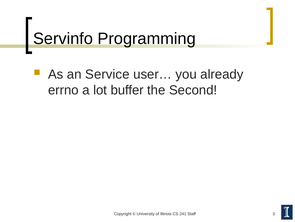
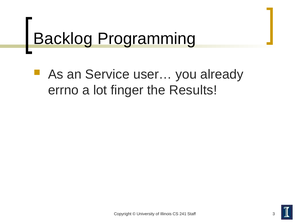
Servinfo: Servinfo -> Backlog
buffer: buffer -> finger
Second: Second -> Results
